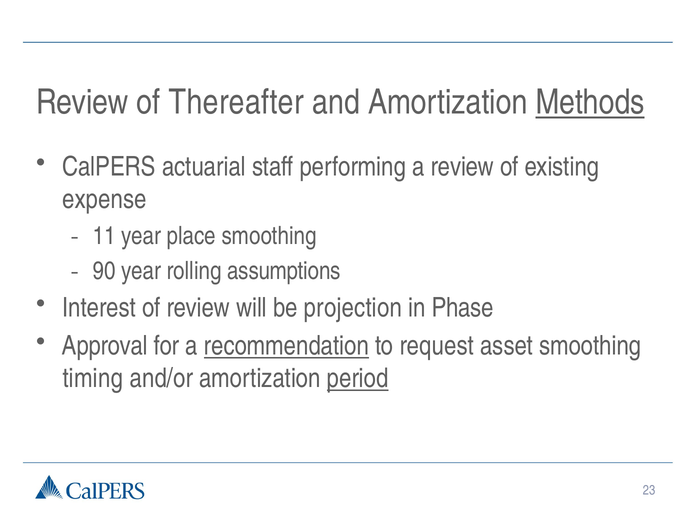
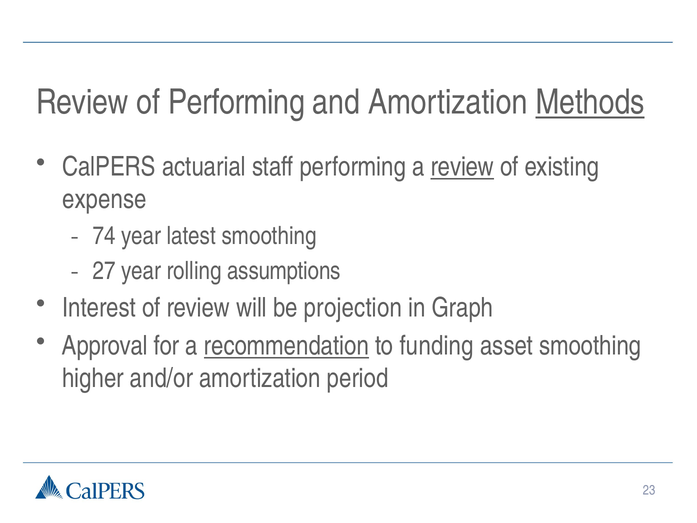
of Thereafter: Thereafter -> Performing
review at (462, 167) underline: none -> present
11: 11 -> 74
place: place -> latest
90: 90 -> 27
Phase: Phase -> Graph
request: request -> funding
timing: timing -> higher
period underline: present -> none
